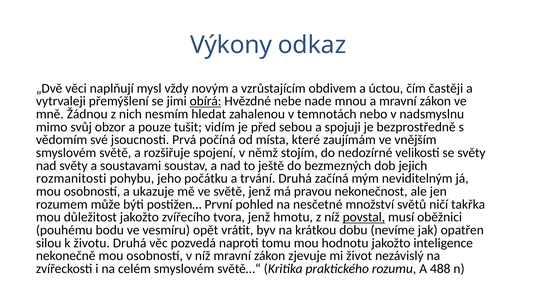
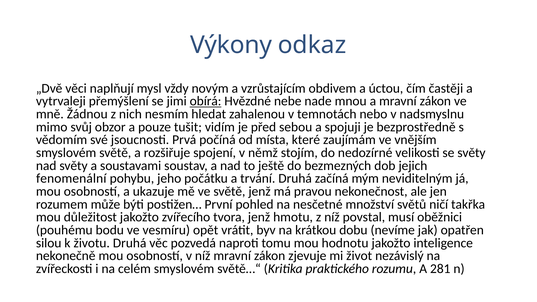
rozmanitosti: rozmanitosti -> fenomenální
povstal underline: present -> none
488: 488 -> 281
